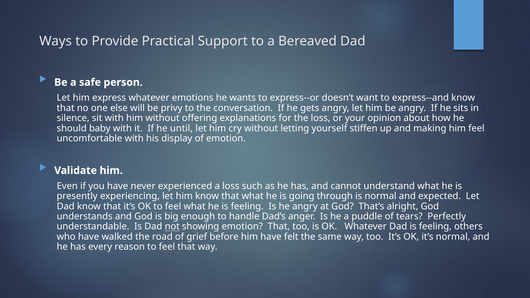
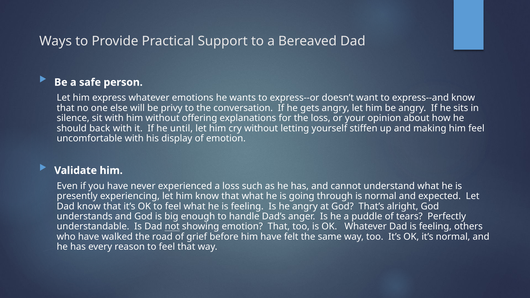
baby: baby -> back
